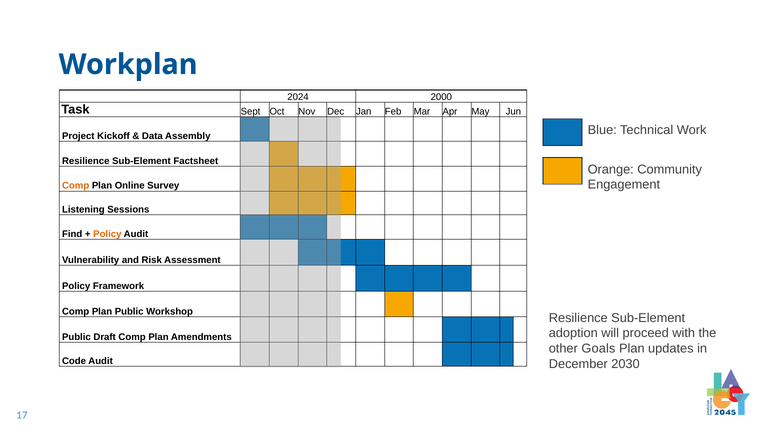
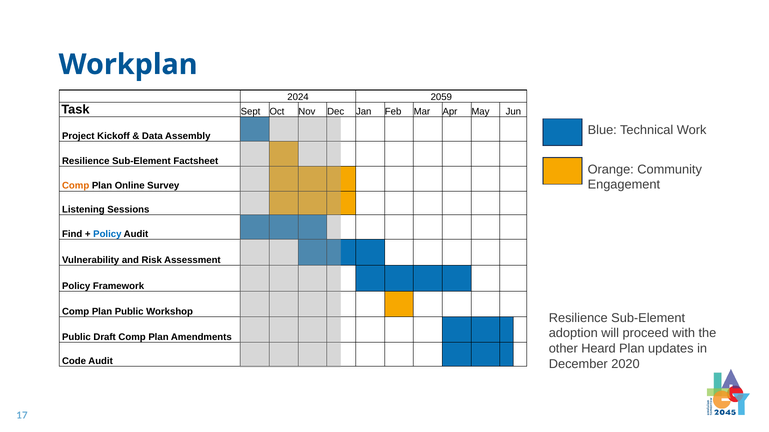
2000: 2000 -> 2059
Policy at (107, 234) colour: orange -> blue
Goals: Goals -> Heard
2030: 2030 -> 2020
